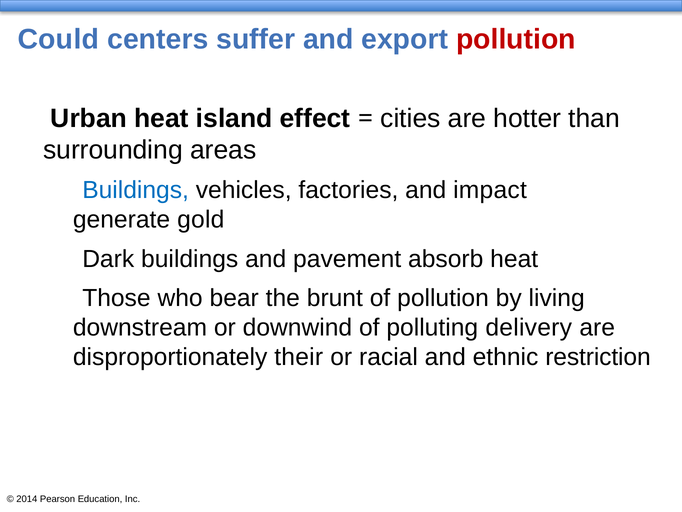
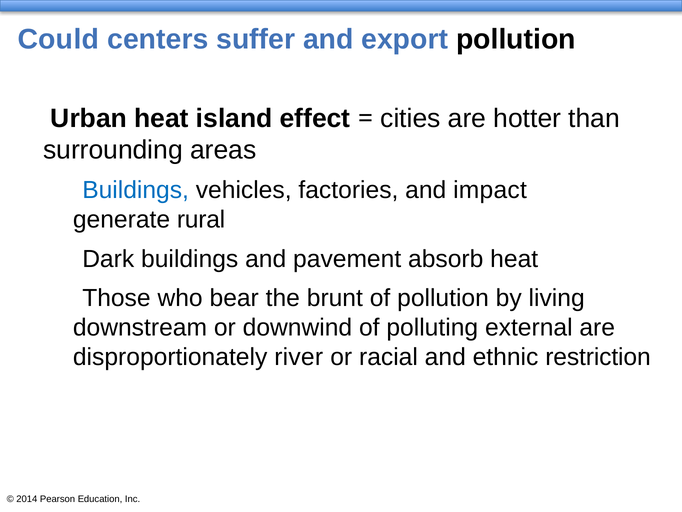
pollution at (516, 39) colour: red -> black
gold: gold -> rural
delivery: delivery -> external
their: their -> river
